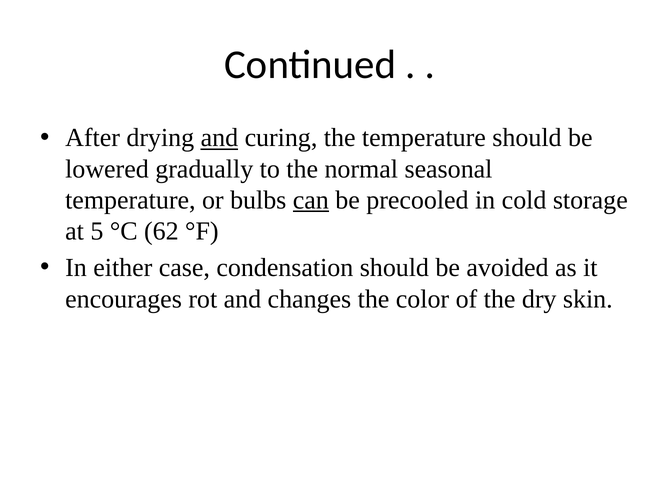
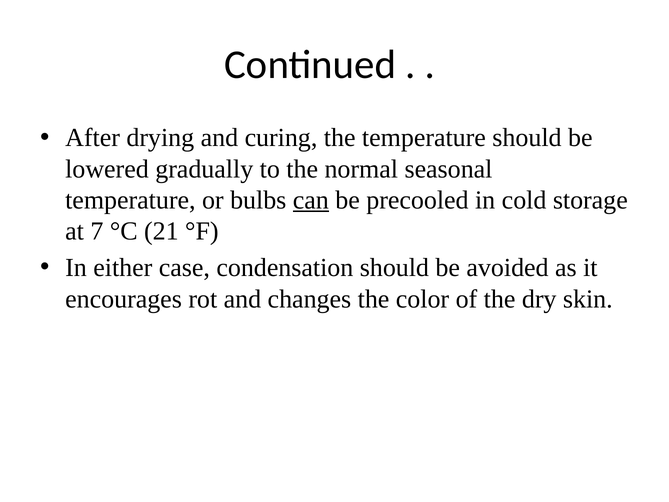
and at (219, 138) underline: present -> none
5: 5 -> 7
62: 62 -> 21
